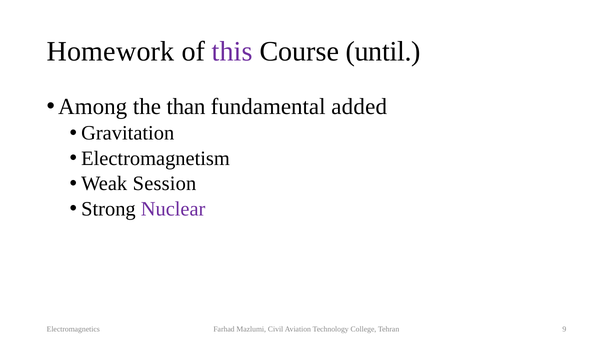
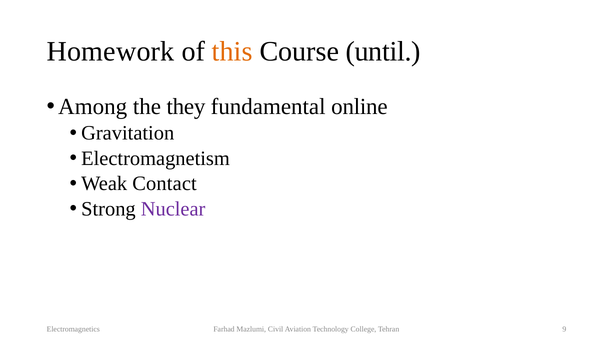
this colour: purple -> orange
than: than -> they
added: added -> online
Session: Session -> Contact
